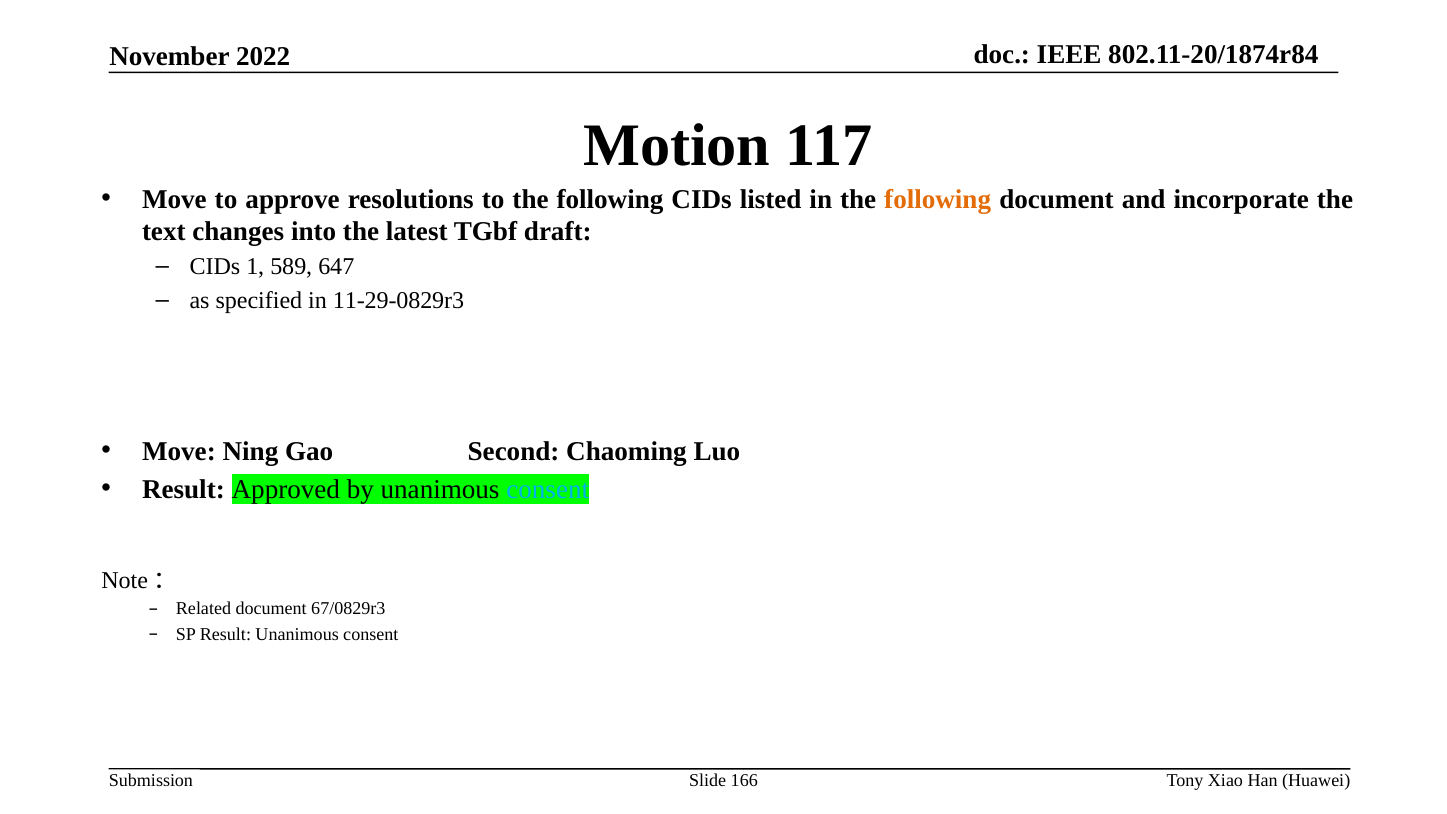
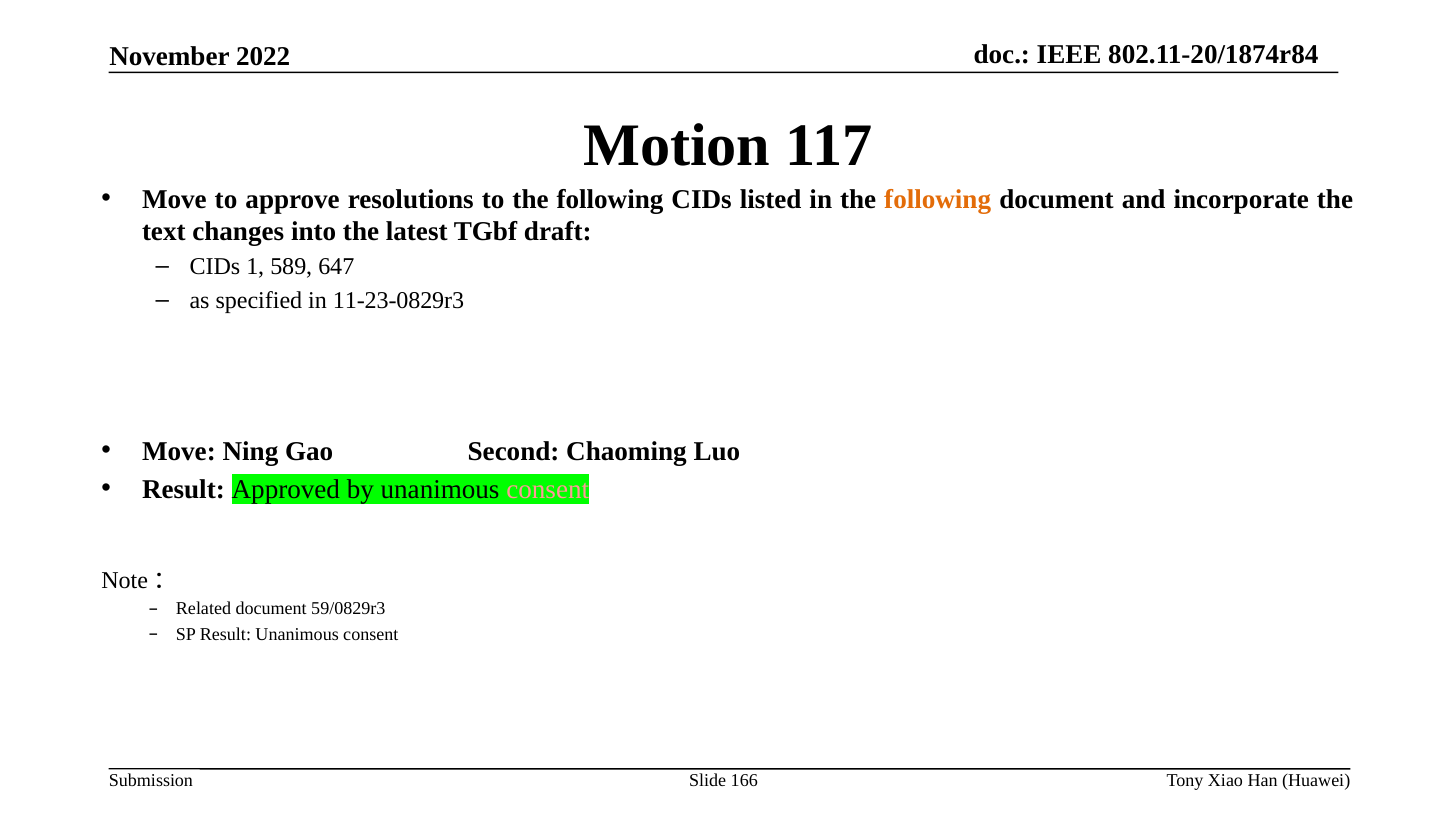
11-29-0829r3: 11-29-0829r3 -> 11-23-0829r3
consent at (548, 489) colour: light blue -> pink
67/0829r3: 67/0829r3 -> 59/0829r3
